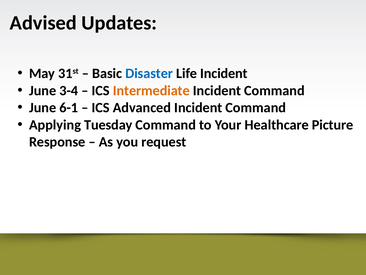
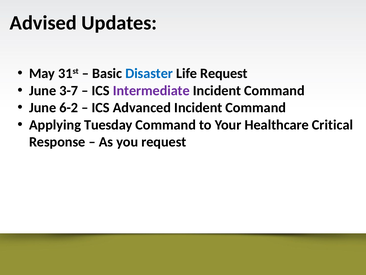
Life Incident: Incident -> Request
3-4: 3-4 -> 3-7
Intermediate colour: orange -> purple
6-1: 6-1 -> 6-2
Picture: Picture -> Critical
